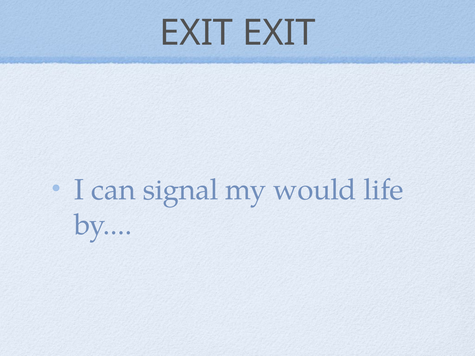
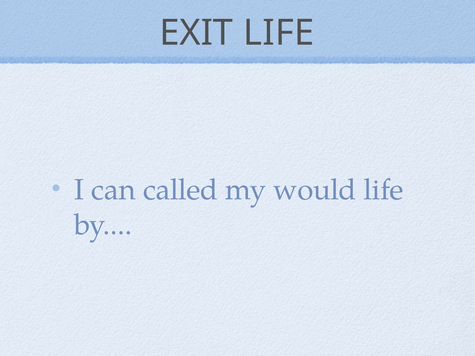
EXIT EXIT: EXIT -> LIFE
signal: signal -> called
